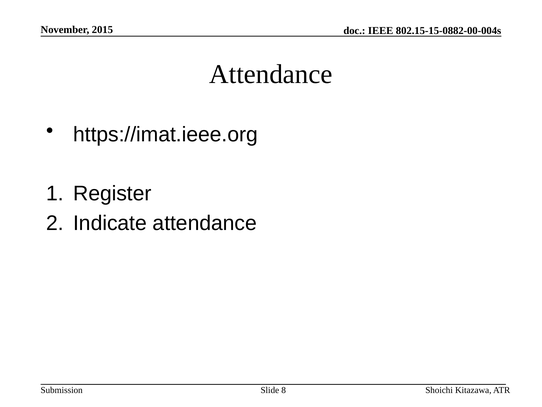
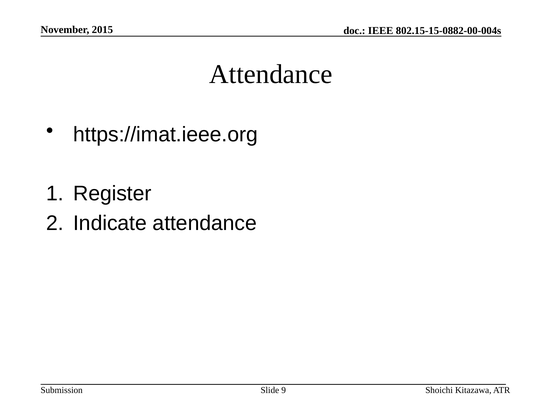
8: 8 -> 9
